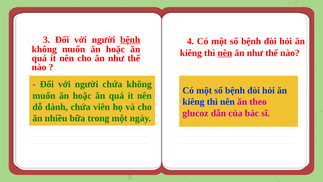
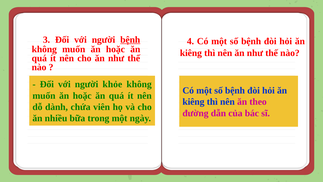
nên at (225, 53) underline: present -> none
người chứa: chứa -> khỏe
glucoz: glucoz -> đường
